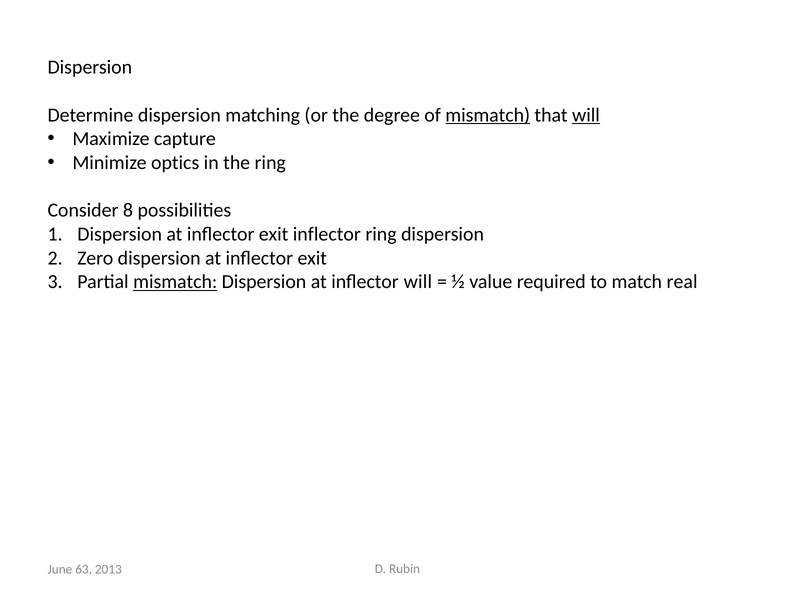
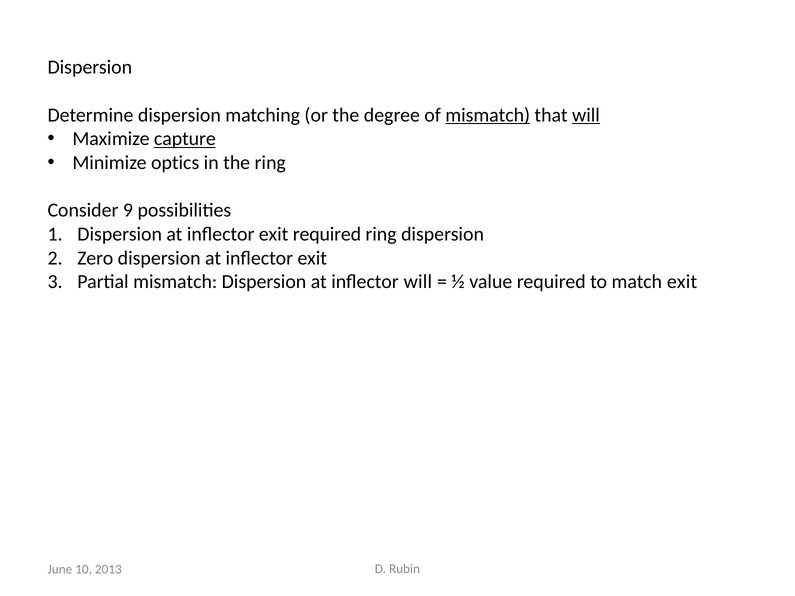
capture underline: none -> present
8: 8 -> 9
exit inflector: inflector -> required
mismatch at (175, 282) underline: present -> none
match real: real -> exit
63: 63 -> 10
